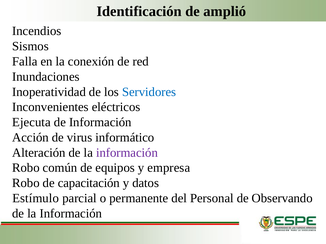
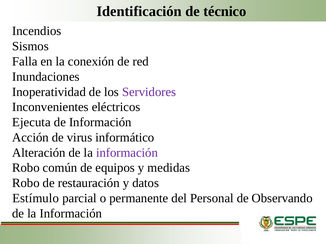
amplió: amplió -> técnico
Servidores colour: blue -> purple
empresa: empresa -> medidas
capacitación: capacitación -> restauración
